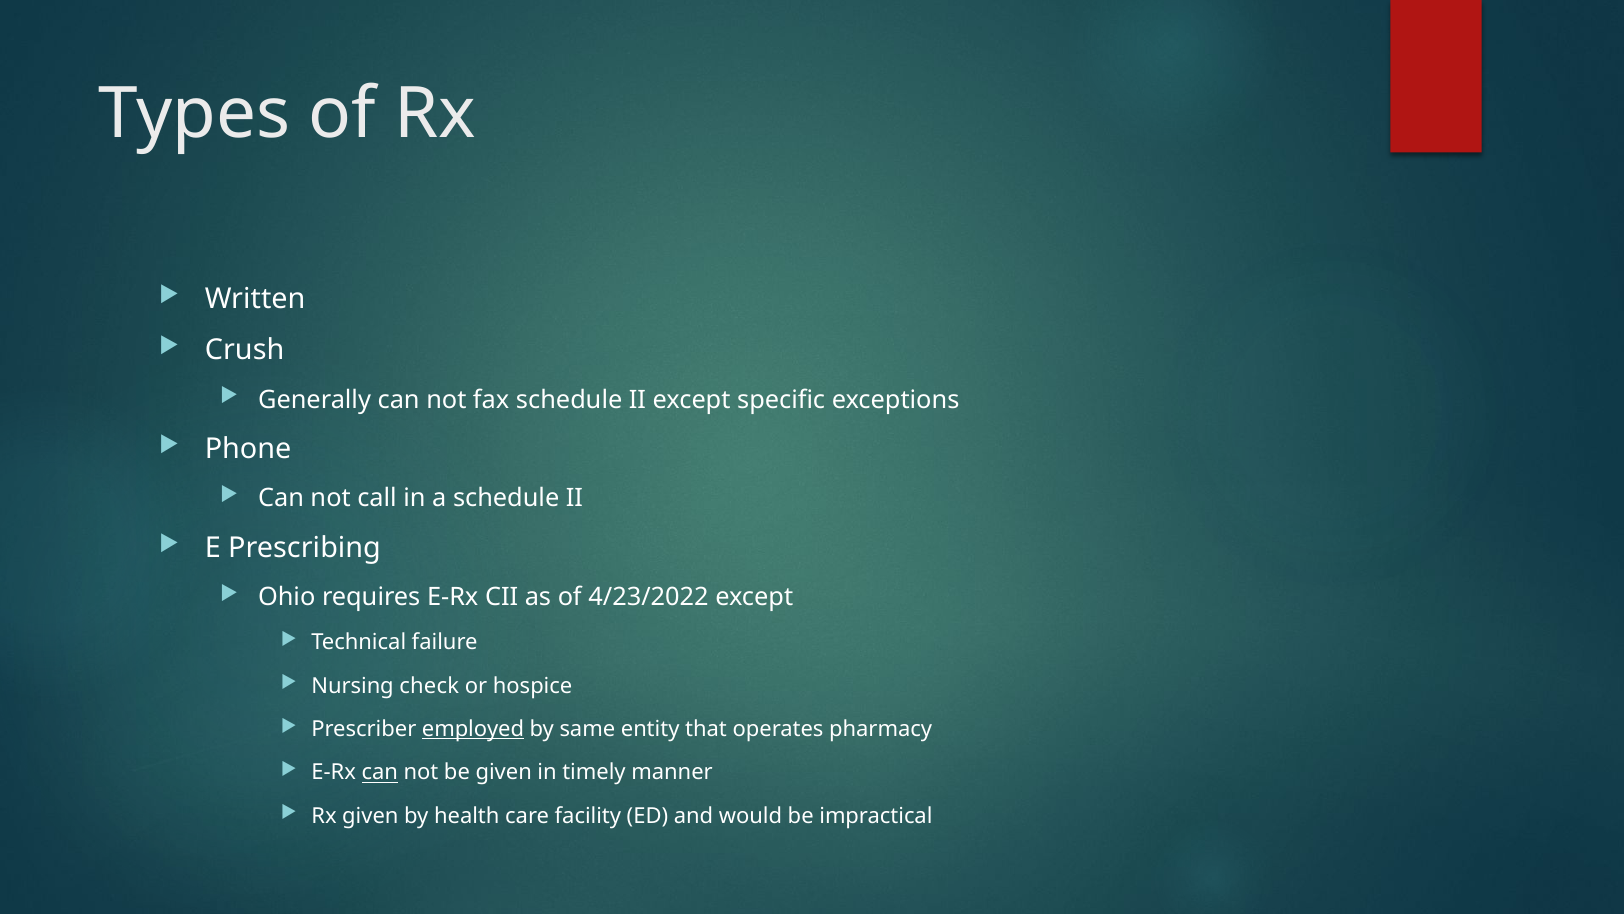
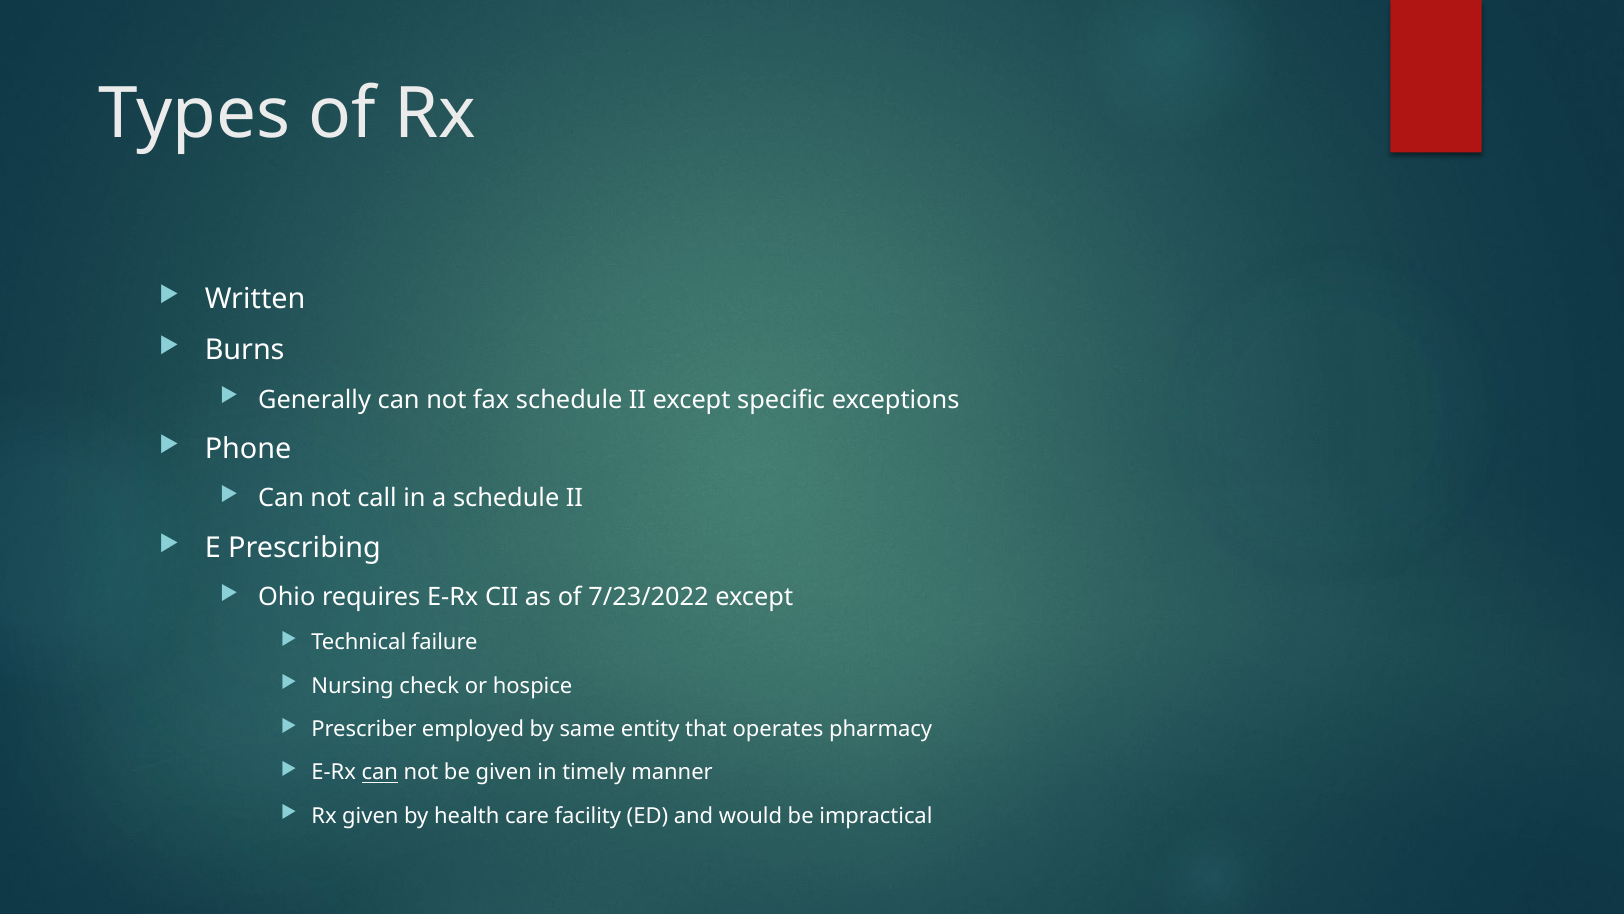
Crush: Crush -> Burns
4/23/2022: 4/23/2022 -> 7/23/2022
employed underline: present -> none
